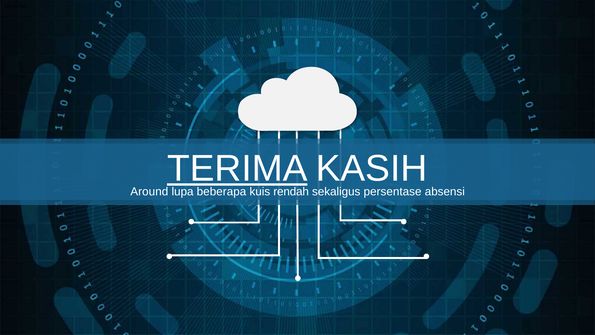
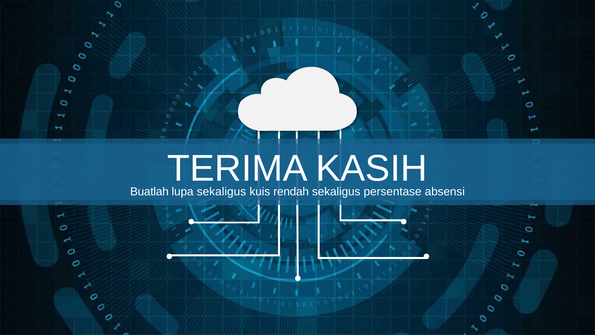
TERIMA underline: present -> none
Around: Around -> Buatlah
lupa beberapa: beberapa -> sekaligus
